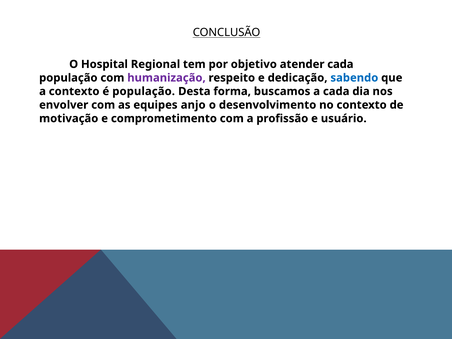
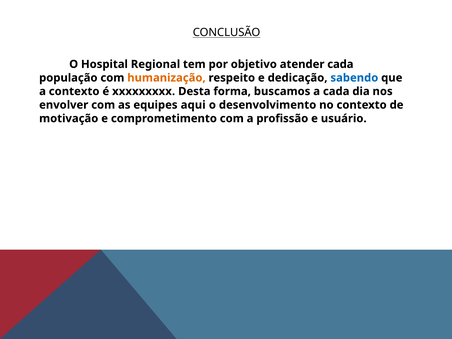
humanização colour: purple -> orange
é população: população -> xxxxxxxxx
anjo: anjo -> aqui
